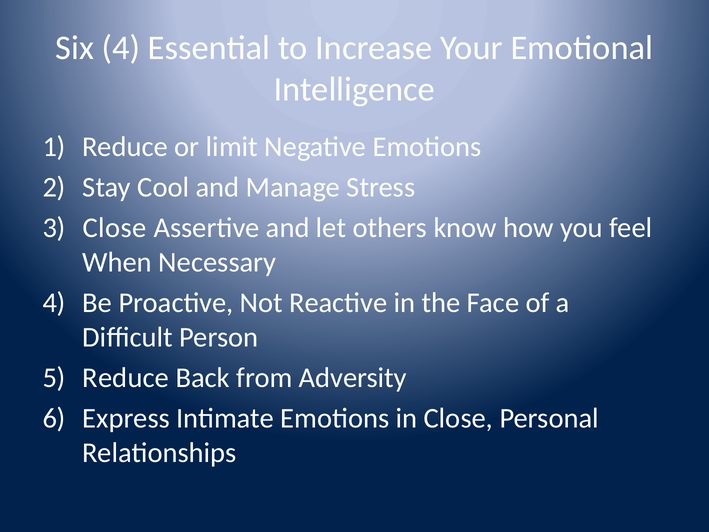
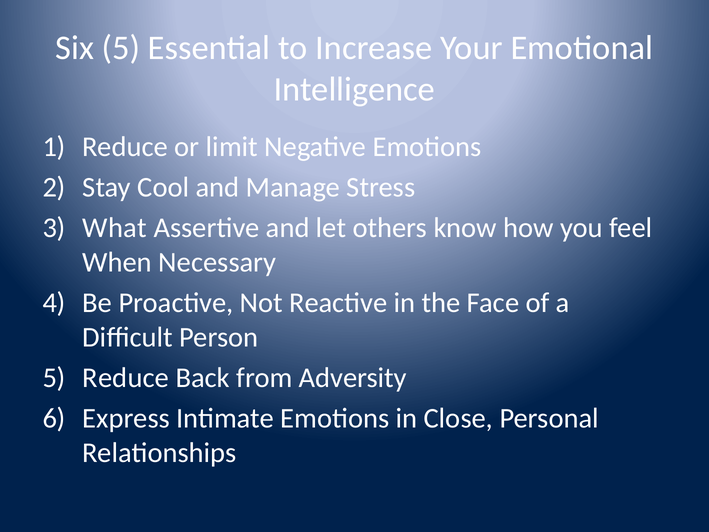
Six 4: 4 -> 5
Close at (115, 228): Close -> What
